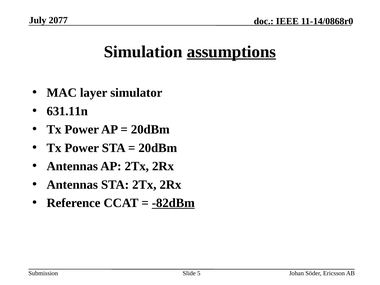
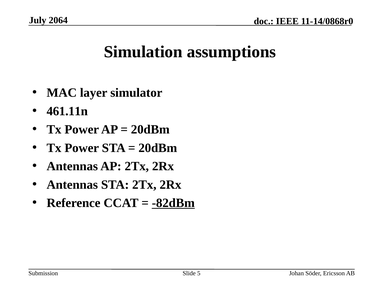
2077: 2077 -> 2064
assumptions underline: present -> none
631.11n: 631.11n -> 461.11n
